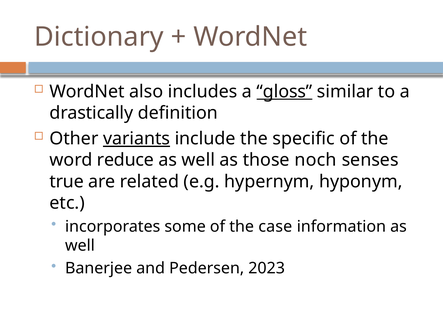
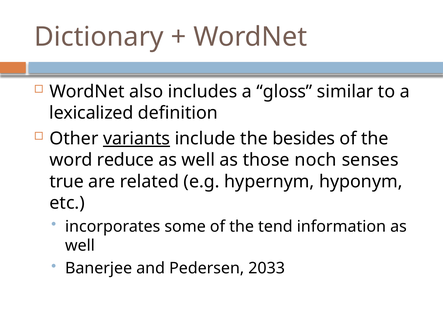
gloss underline: present -> none
drastically: drastically -> lexicalized
specific: specific -> besides
case: case -> tend
2023: 2023 -> 2033
